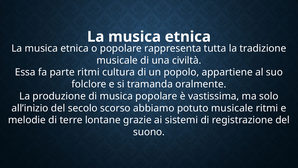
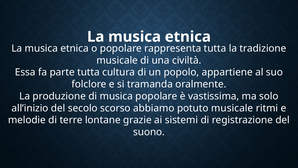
parte ritmi: ritmi -> tutta
